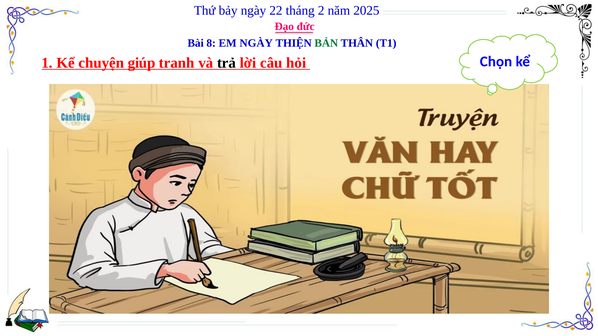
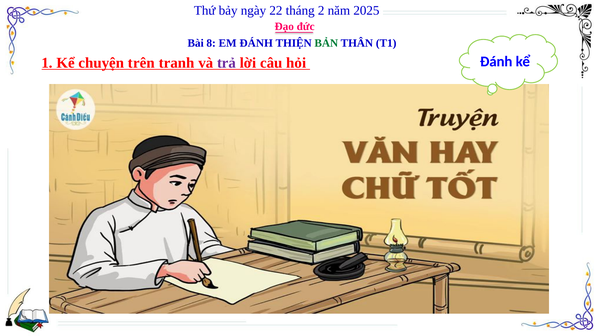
EM NGÀY: NGÀY -> ĐÁNH
giúp: giúp -> trên
trả colour: black -> purple
hỏi Chọn: Chọn -> Đánh
